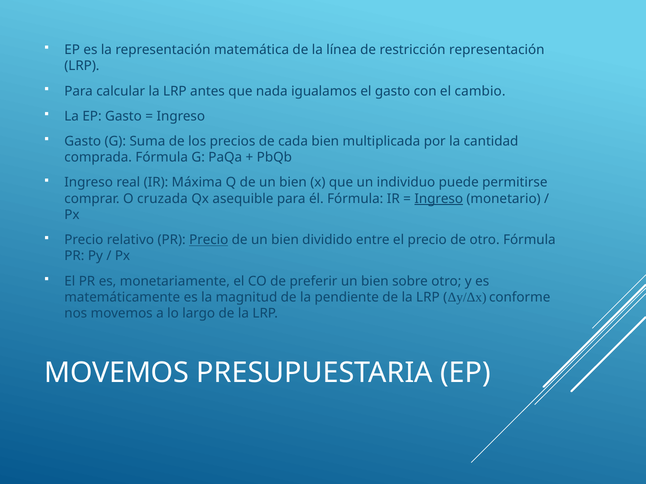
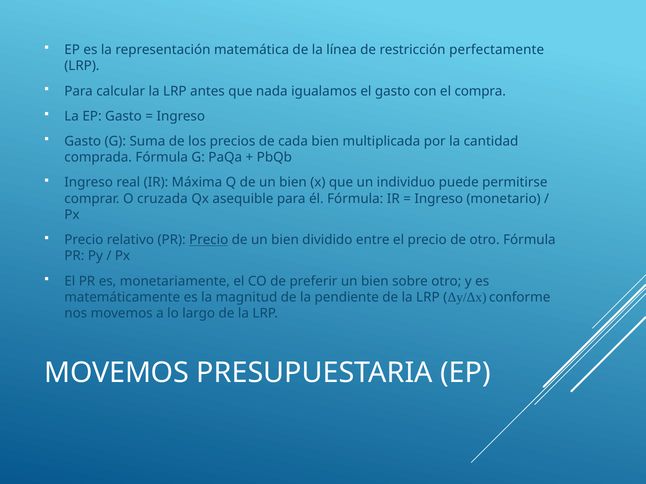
restricción representación: representación -> perfectamente
cambio: cambio -> compra
Ingreso at (439, 199) underline: present -> none
